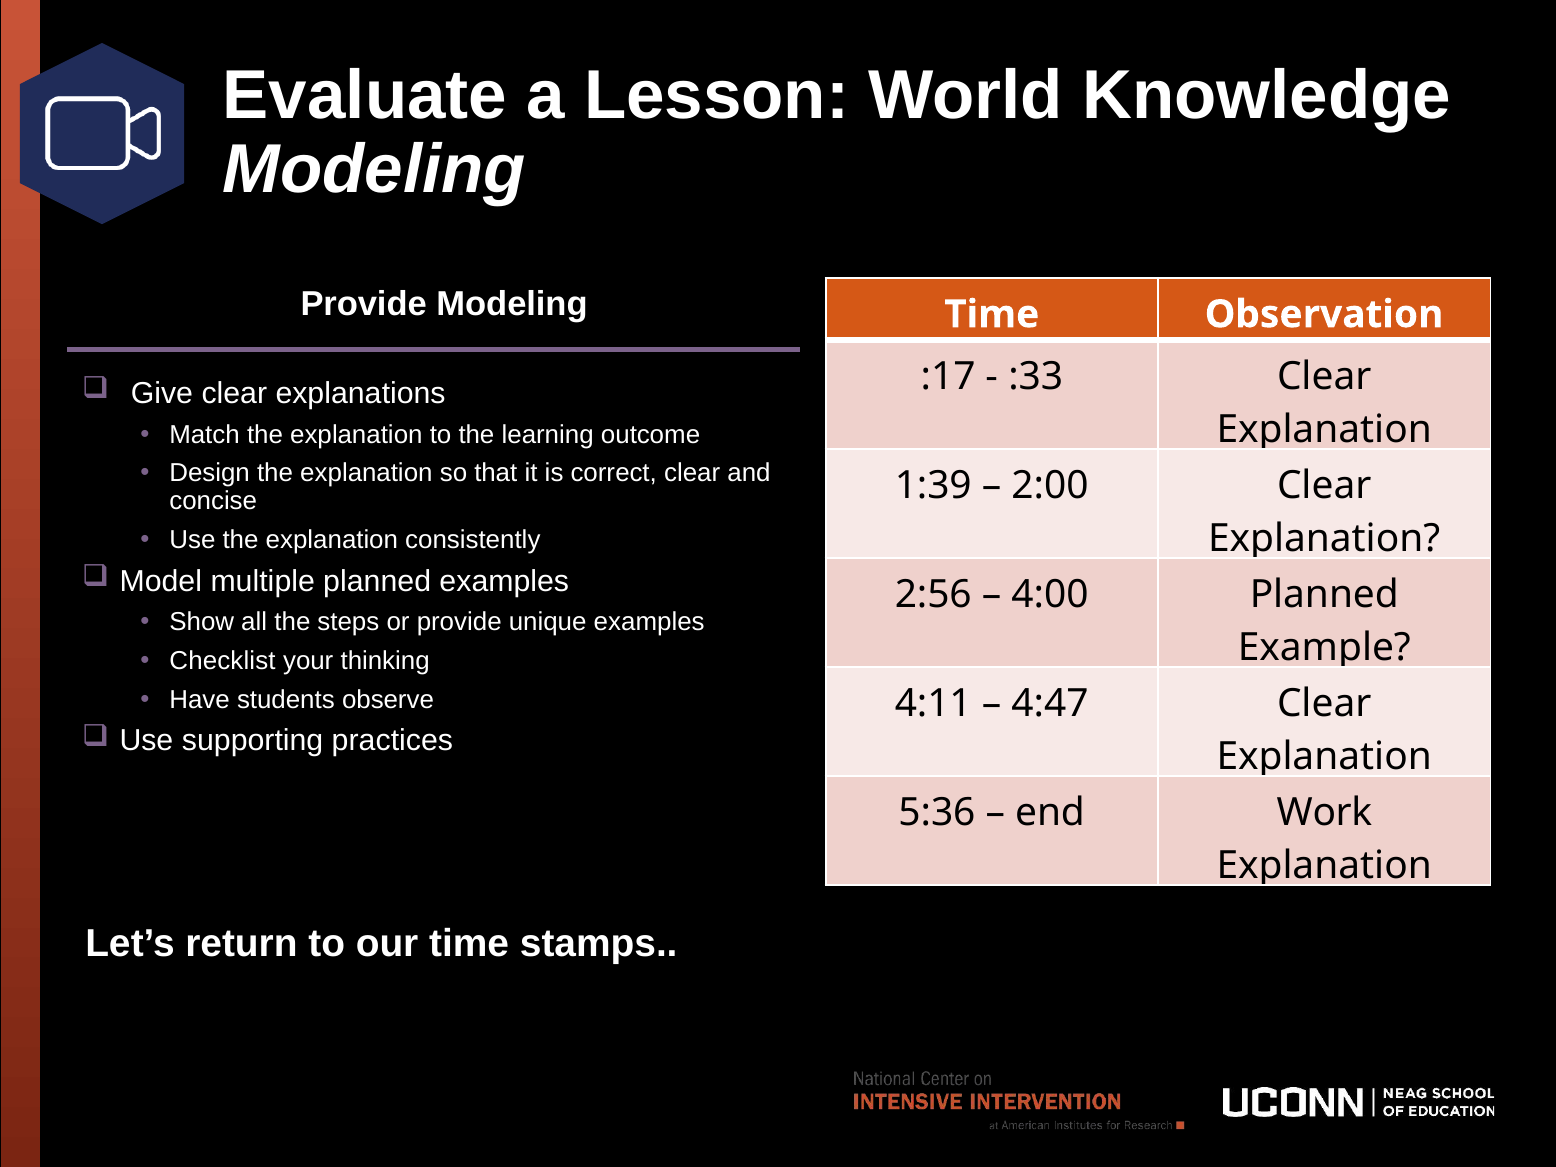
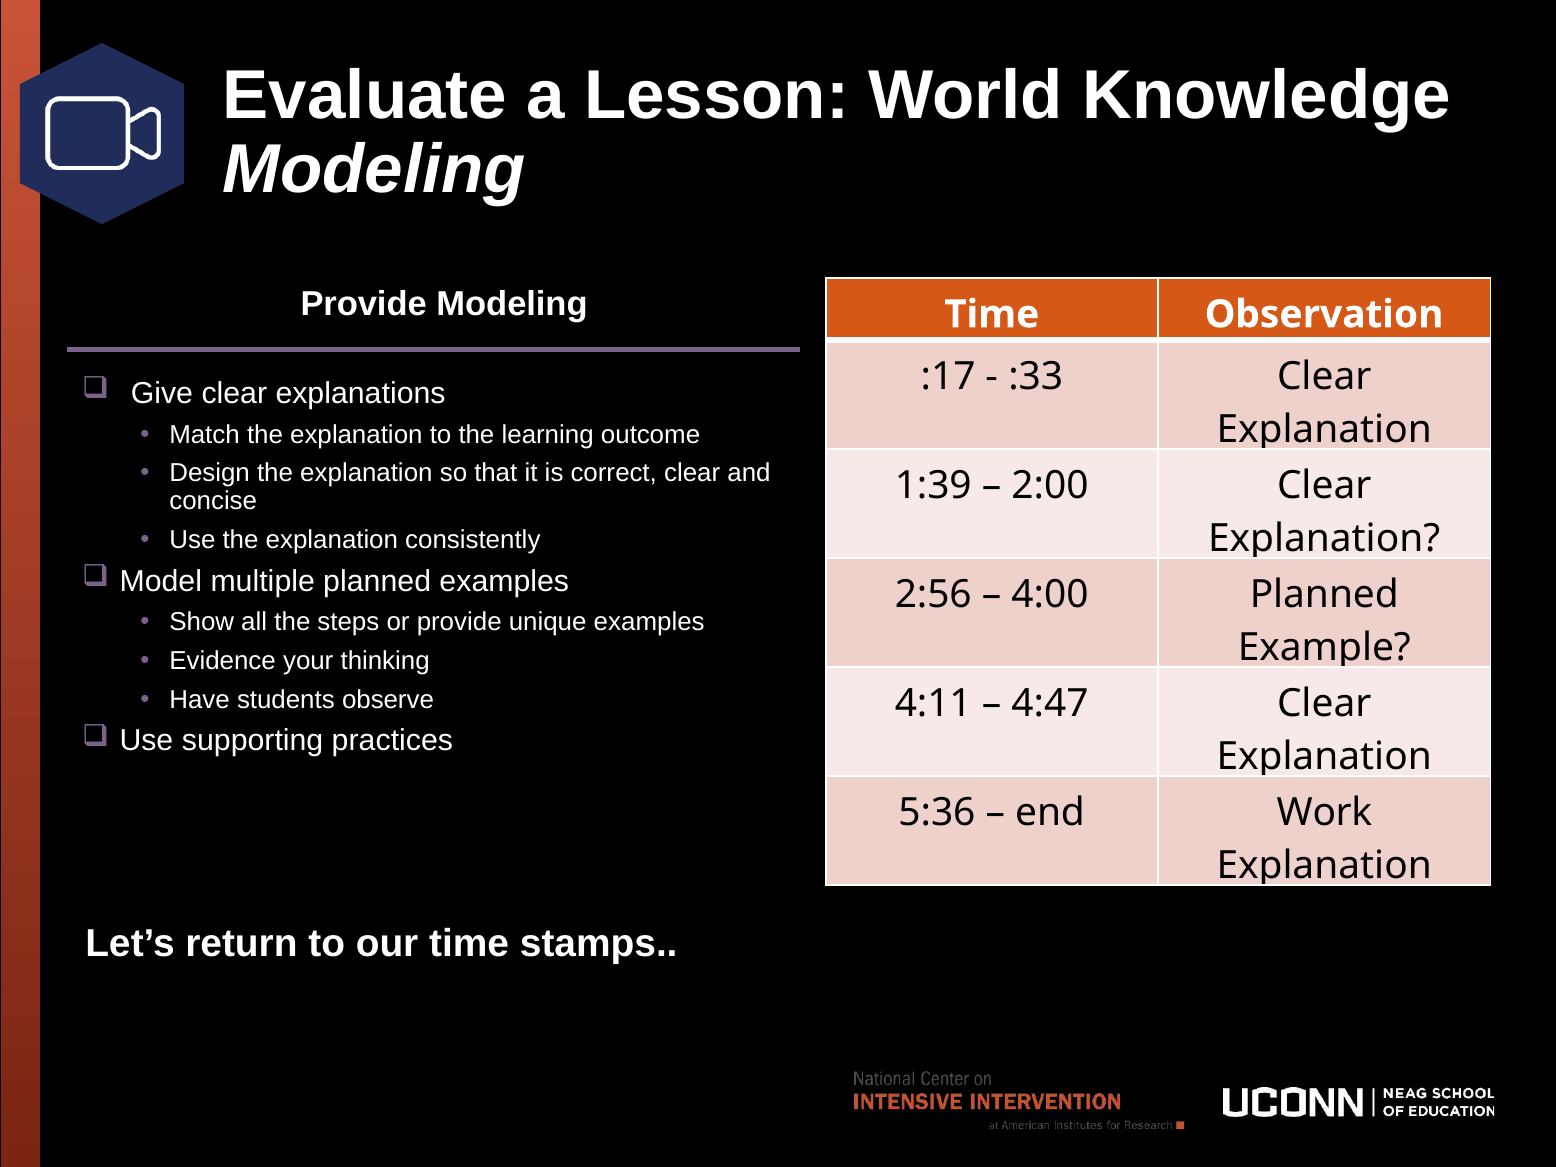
Checklist: Checklist -> Evidence
